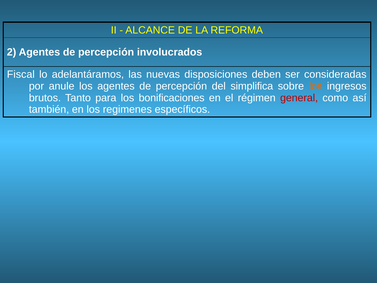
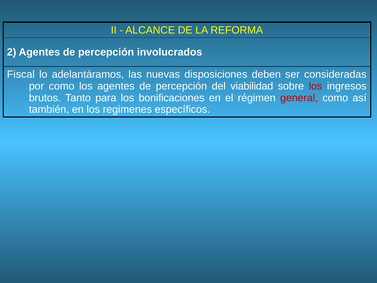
por anule: anule -> como
simplifica: simplifica -> viabilidad
los at (315, 86) colour: orange -> red
